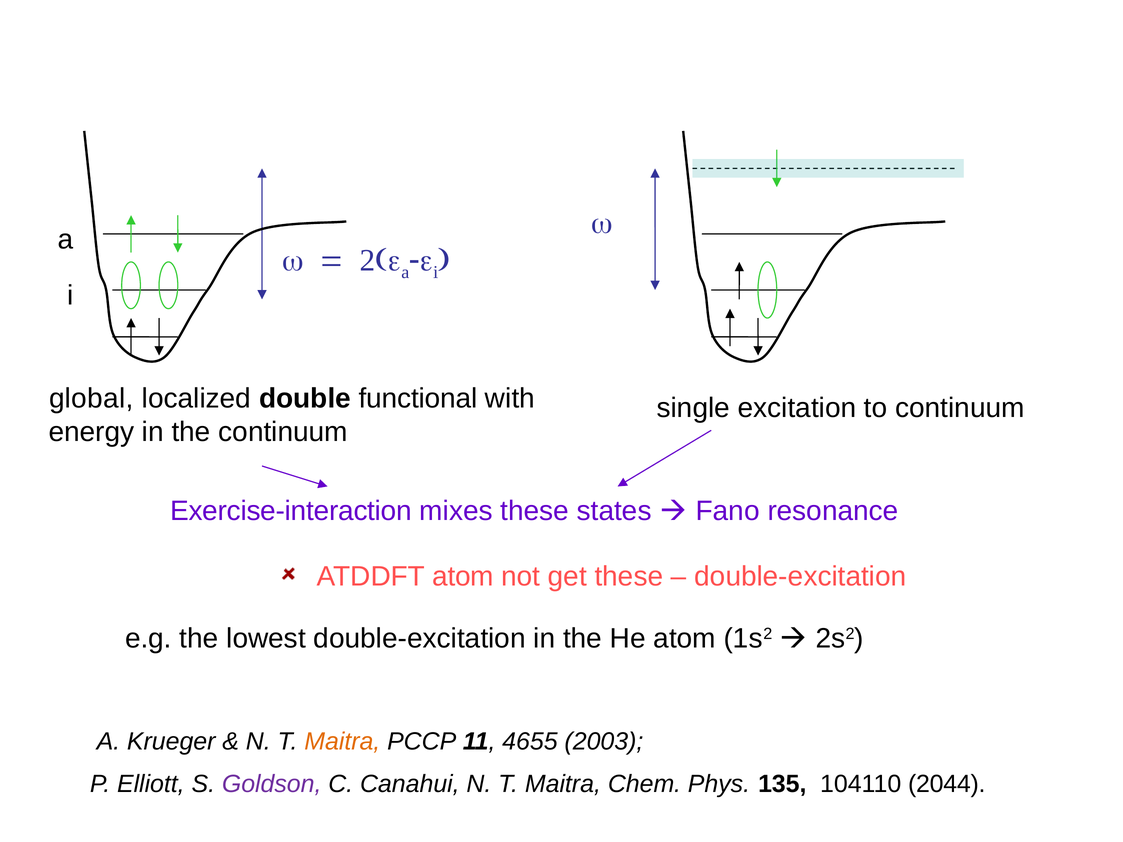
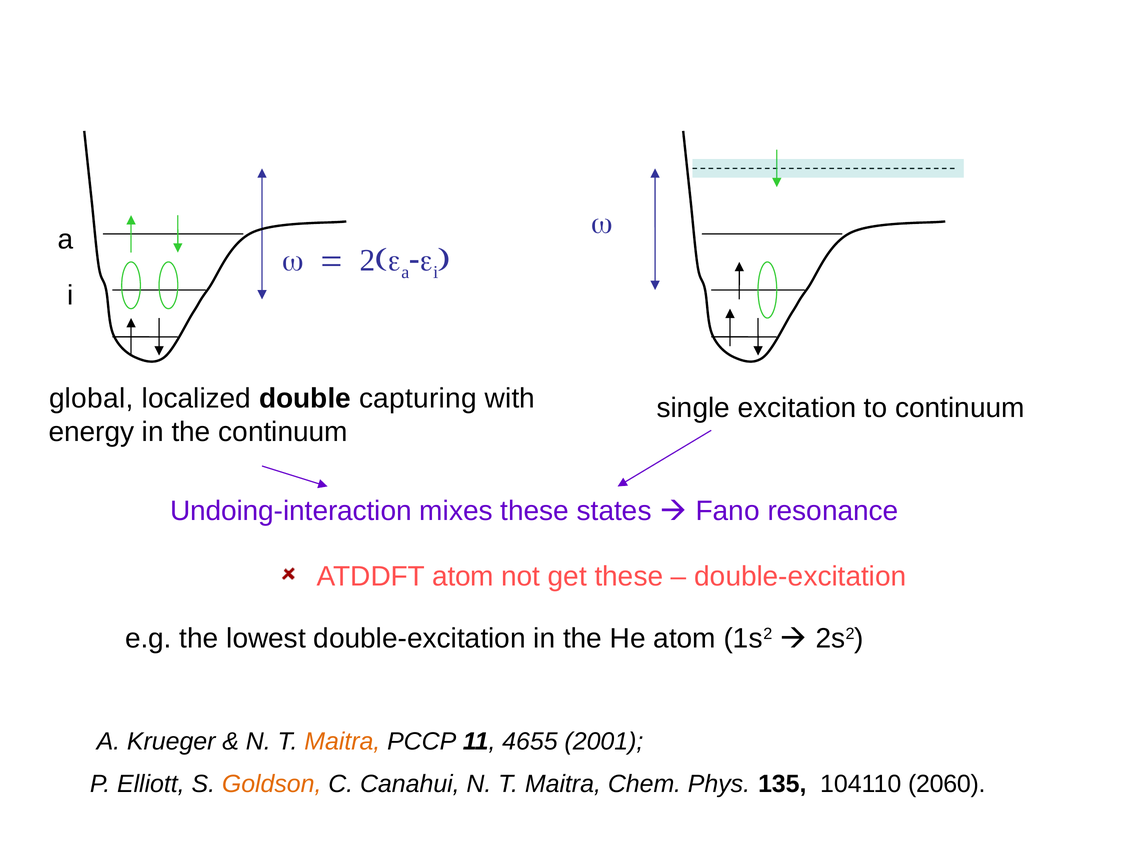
functional: functional -> capturing
Exercise-interaction: Exercise-interaction -> Undoing-interaction
2003: 2003 -> 2001
Goldson colour: purple -> orange
2044: 2044 -> 2060
